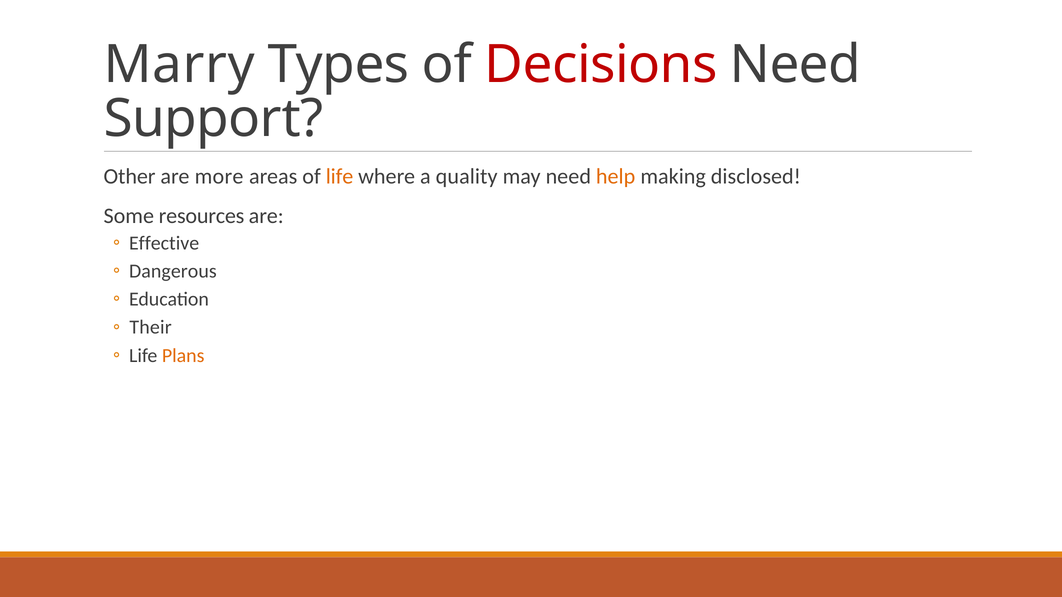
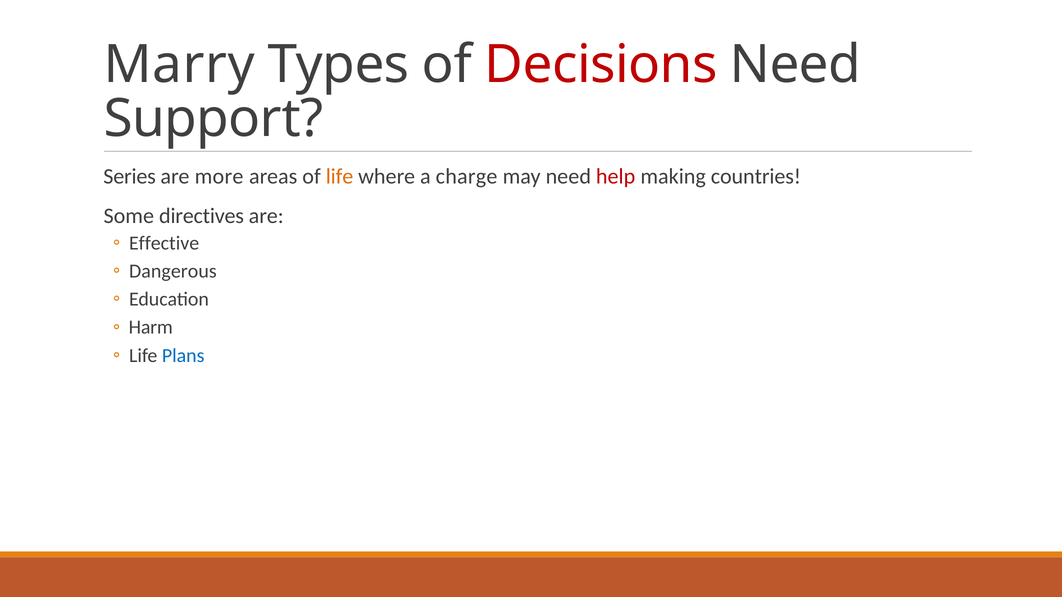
Other: Other -> Series
quality: quality -> charge
help colour: orange -> red
disclosed: disclosed -> countries
resources: resources -> directives
Their: Their -> Harm
Plans colour: orange -> blue
